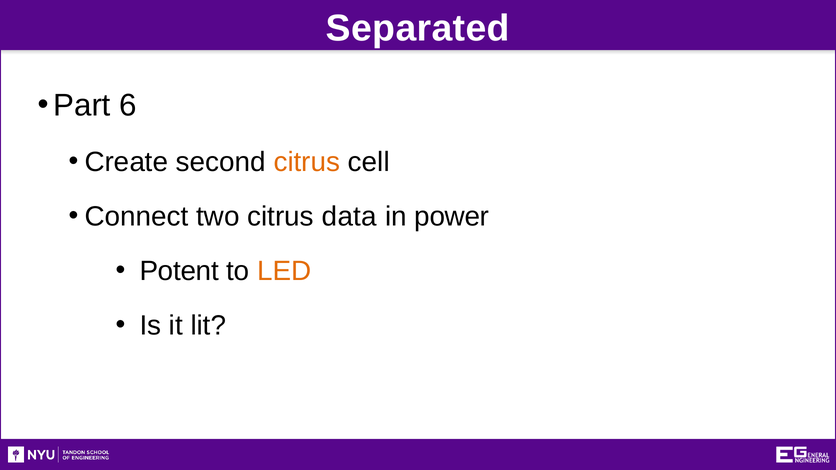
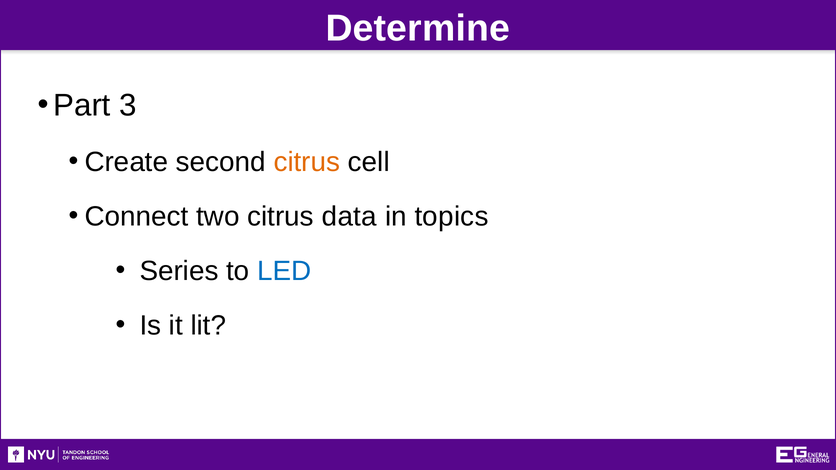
Separated: Separated -> Determine
6: 6 -> 3
power: power -> topics
Potent: Potent -> Series
LED colour: orange -> blue
